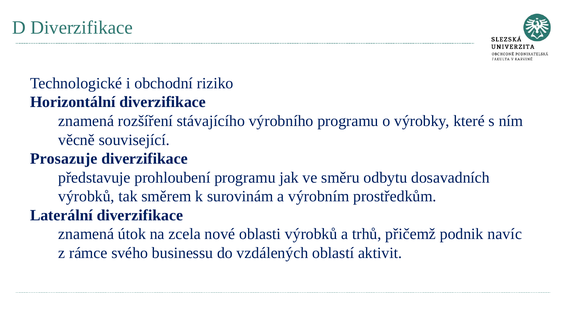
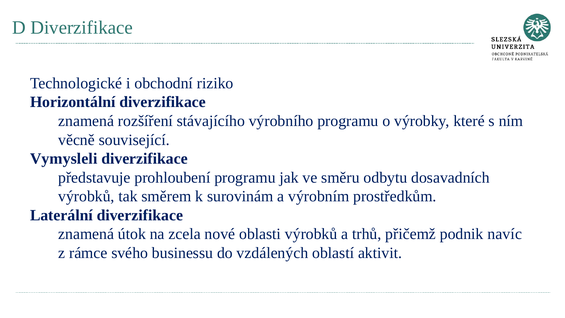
Prosazuje: Prosazuje -> Vymysleli
